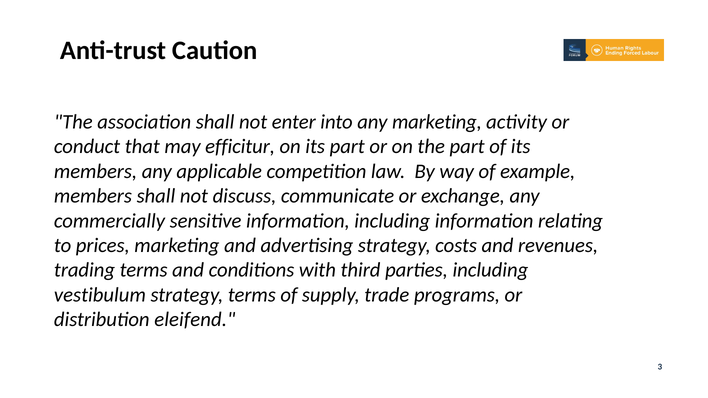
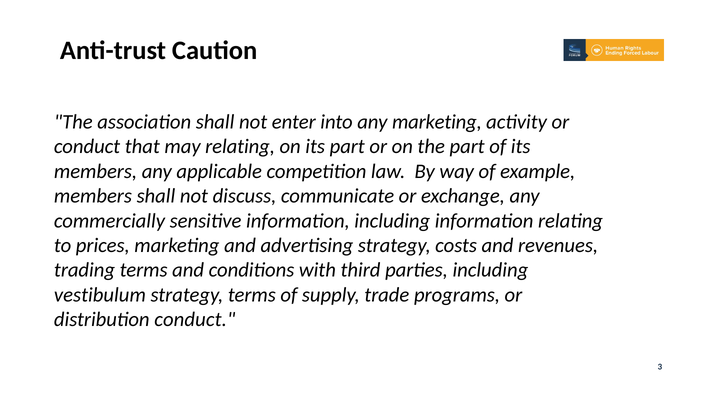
may efficitur: efficitur -> relating
distribution eleifend: eleifend -> conduct
